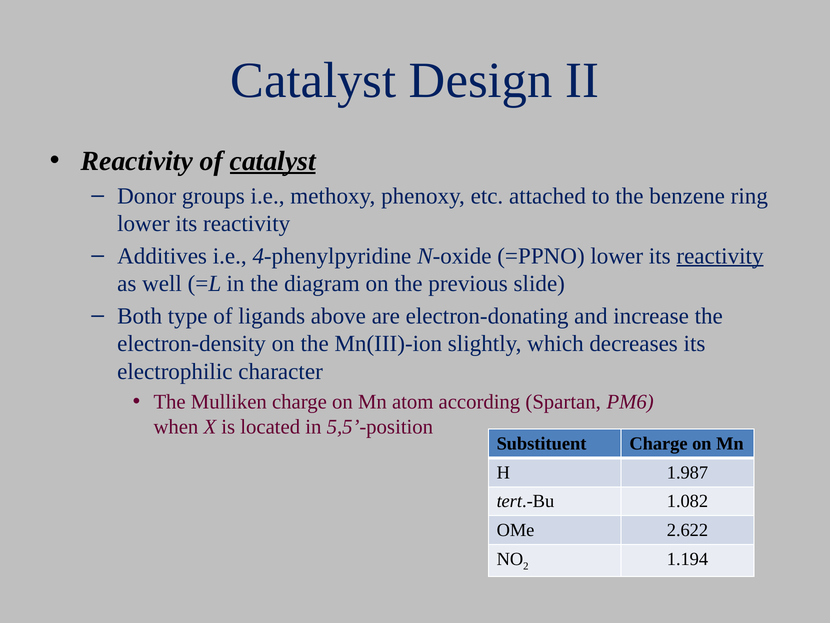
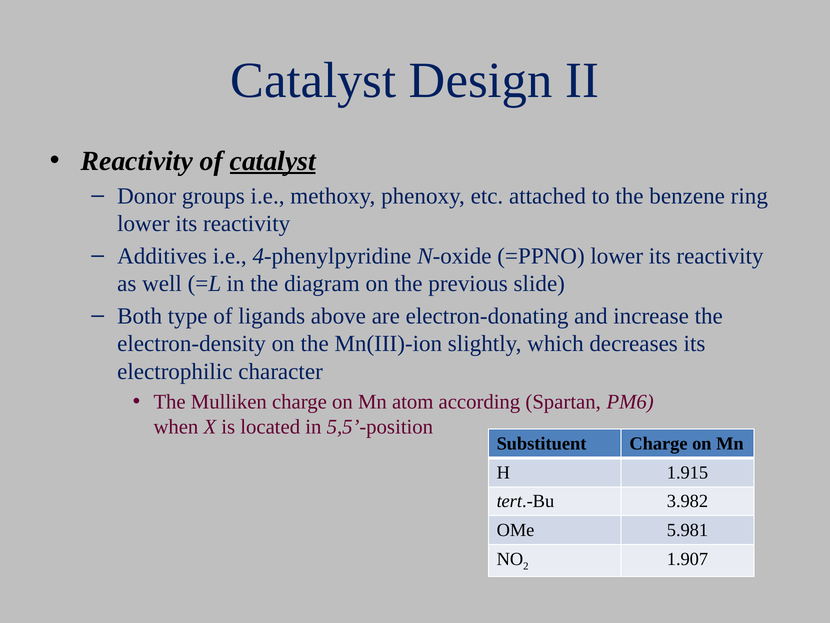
reactivity at (720, 256) underline: present -> none
1.987: 1.987 -> 1.915
1.082: 1.082 -> 3.982
2.622: 2.622 -> 5.981
1.194: 1.194 -> 1.907
